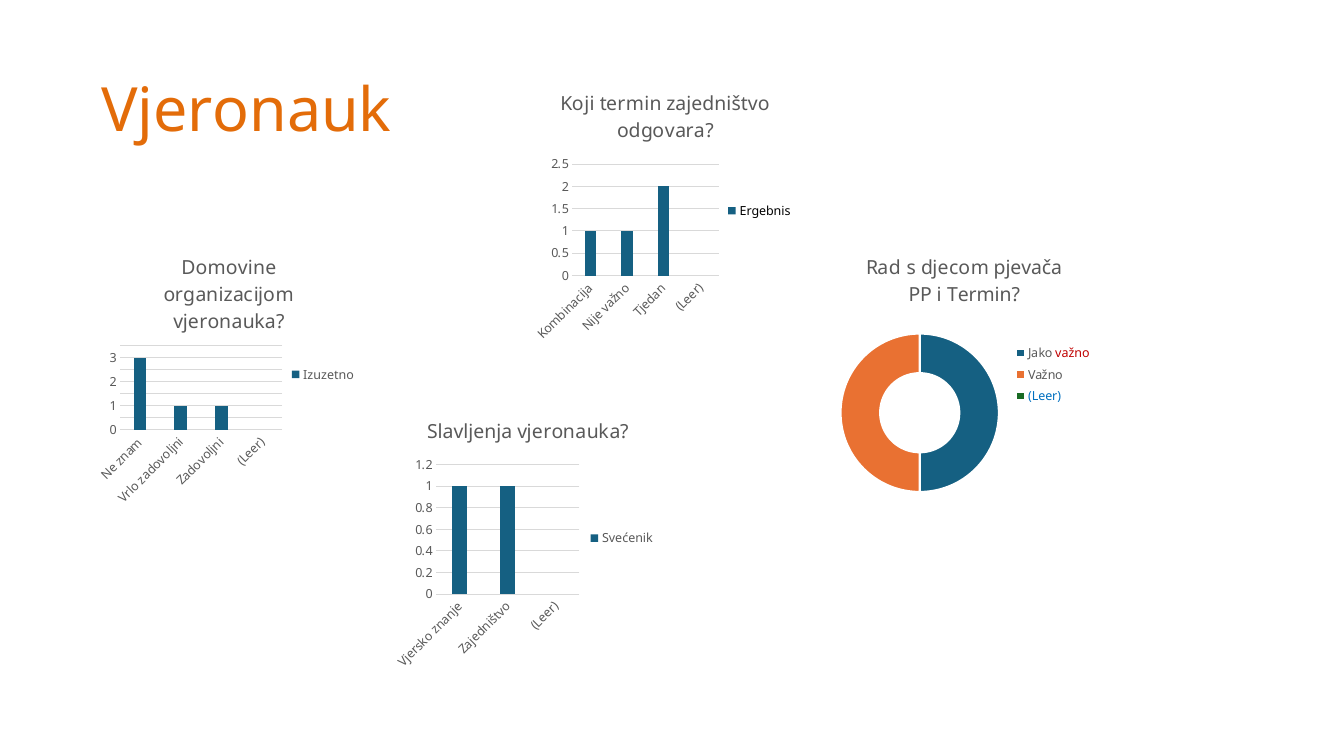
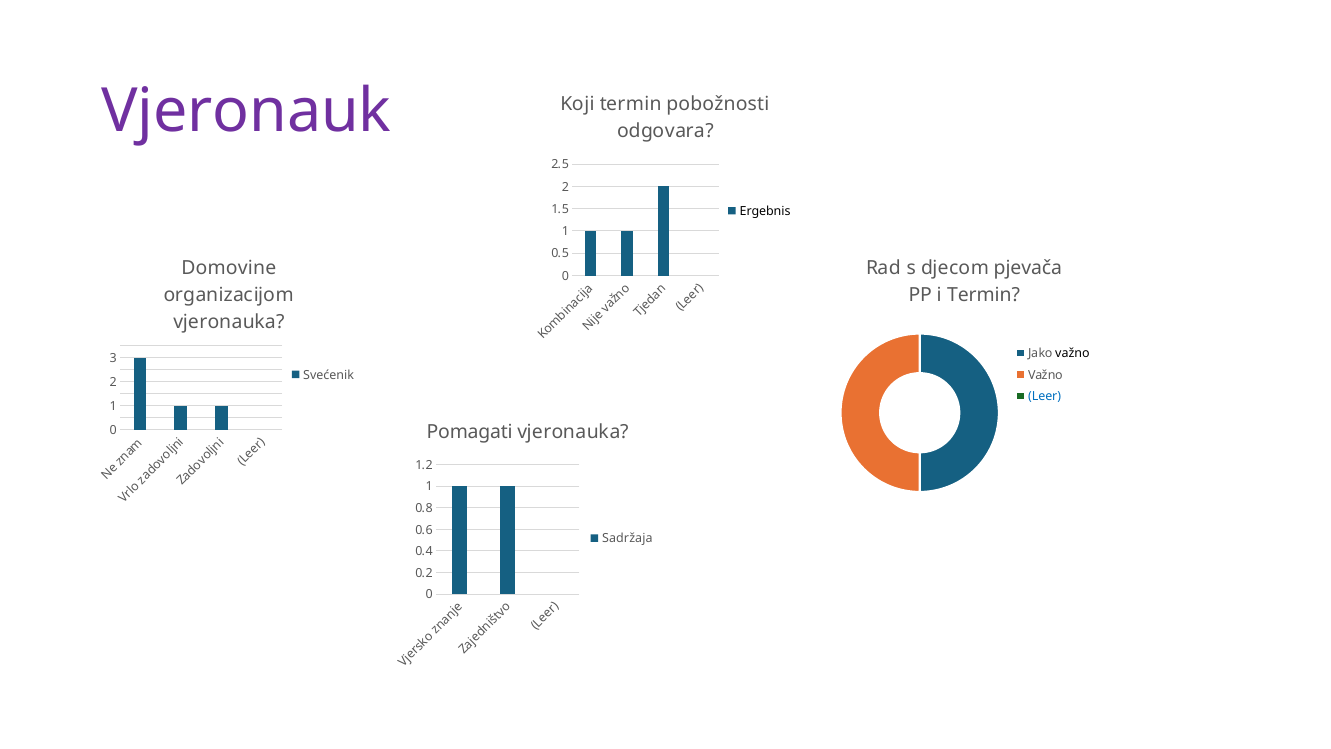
Vjeronauk colour: orange -> purple
zajedništvo: zajedništvo -> pobožnosti
važno at (1072, 353) colour: red -> black
Izuzetno: Izuzetno -> Svećenik
Slavljenja: Slavljenja -> Pomagati
Svećenik: Svećenik -> Sadržaja
